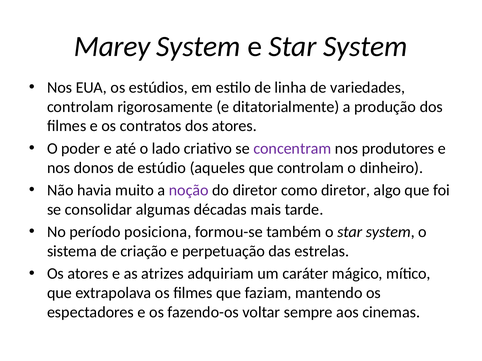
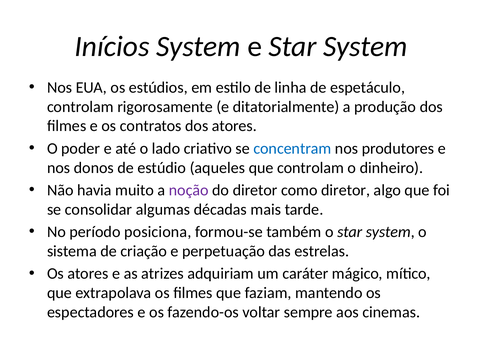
Marey: Marey -> Inícios
variedades: variedades -> espetáculo
concentram colour: purple -> blue
